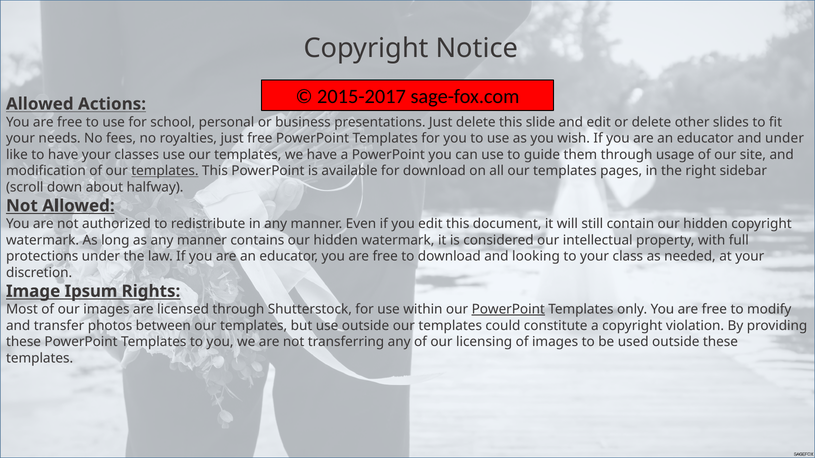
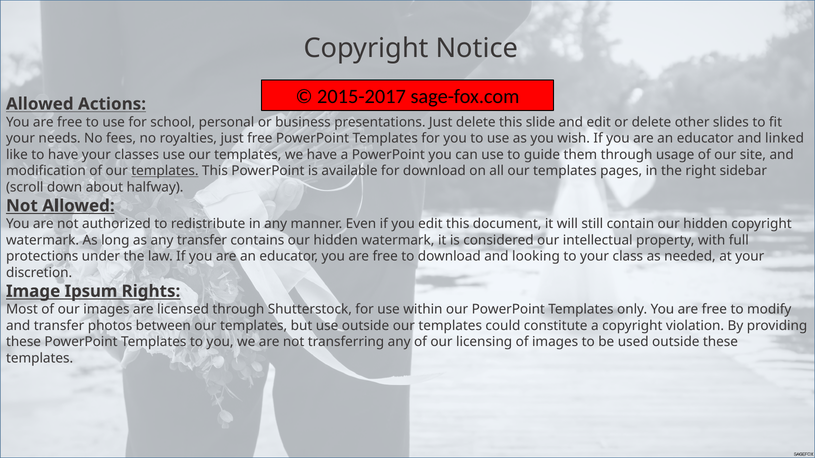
and under: under -> linked
as any manner: manner -> transfer
PowerPoint at (508, 310) underline: present -> none
